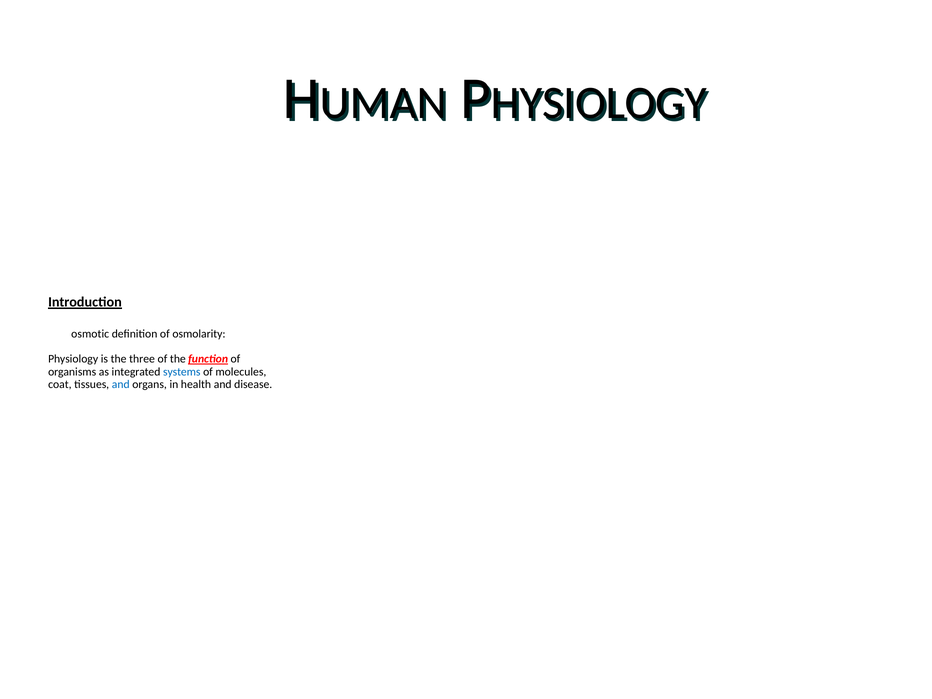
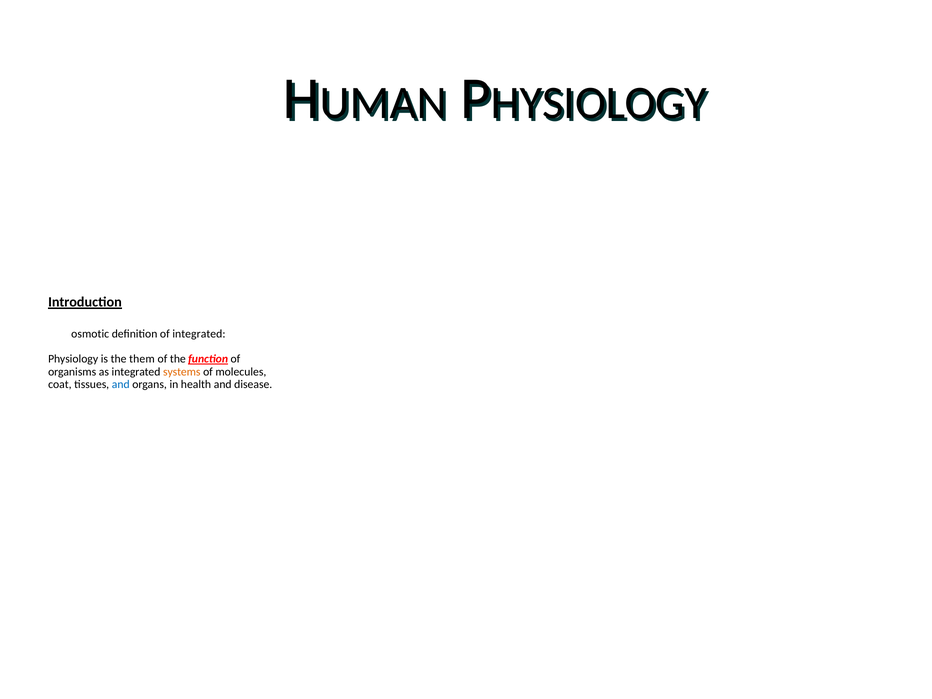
of osmolarity: osmolarity -> integrated
three: three -> them
systems colour: blue -> orange
